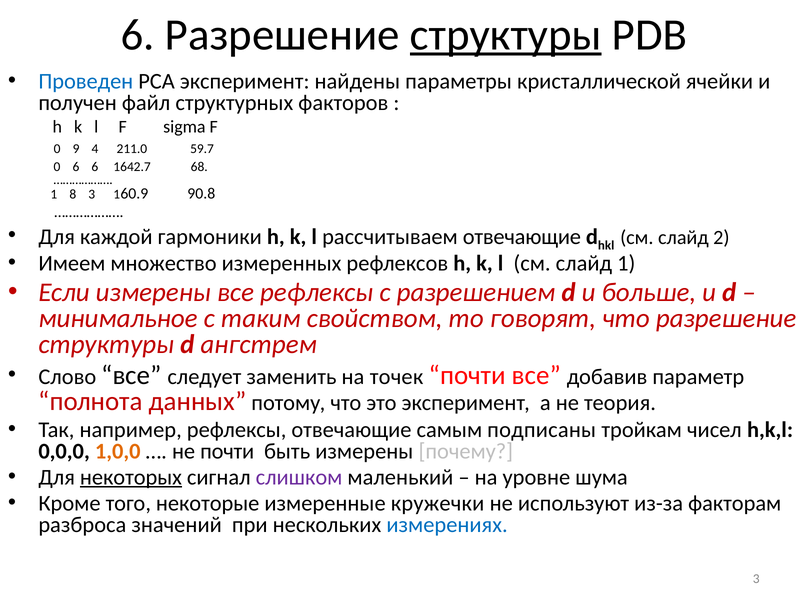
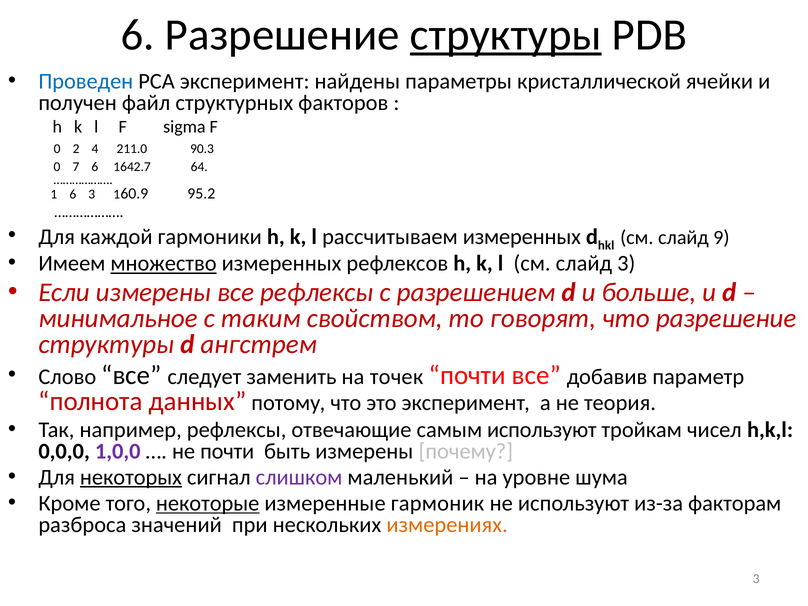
9: 9 -> 2
59.7: 59.7 -> 90.3
0 6: 6 -> 7
68: 68 -> 64
1 8: 8 -> 6
90.8: 90.8 -> 95.2
рассчитываем отвечающие: отвечающие -> измеренных
2: 2 -> 9
множество underline: none -> present
слайд 1: 1 -> 3
самым подписаны: подписаны -> используют
1,0,0 colour: orange -> purple
некоторые underline: none -> present
кружечки: кружечки -> гармоник
измерениях colour: blue -> orange
